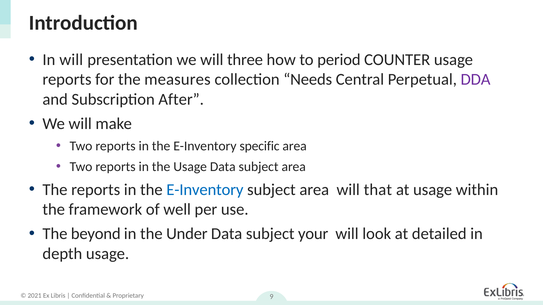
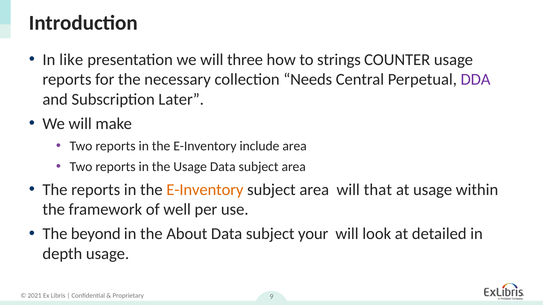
In will: will -> like
period: period -> strings
measures: measures -> necessary
After: After -> Later
specific: specific -> include
E-Inventory at (205, 190) colour: blue -> orange
Under: Under -> About
